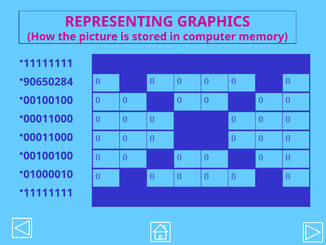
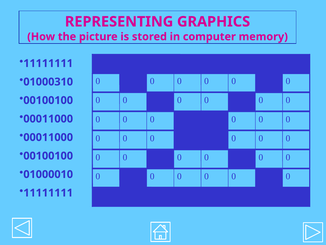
90650284: 90650284 -> 01000310
